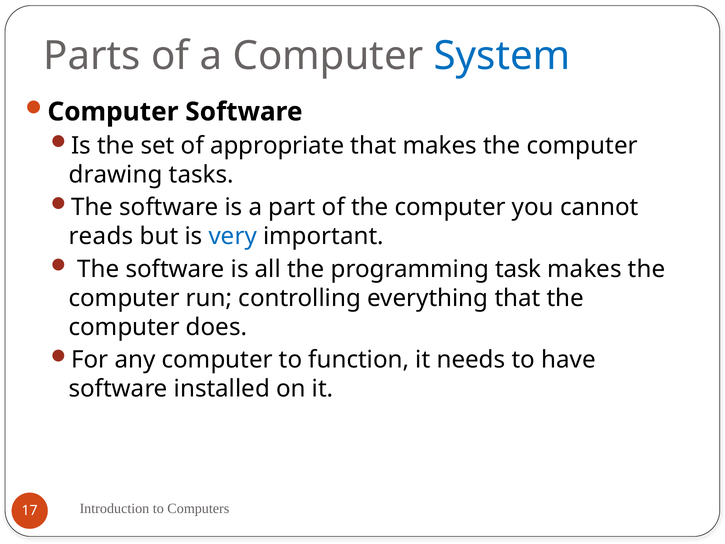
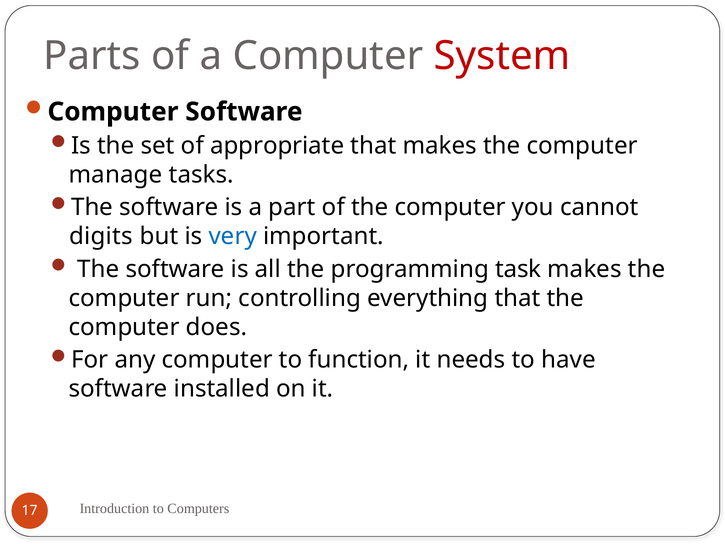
System colour: blue -> red
drawing: drawing -> manage
reads: reads -> digits
